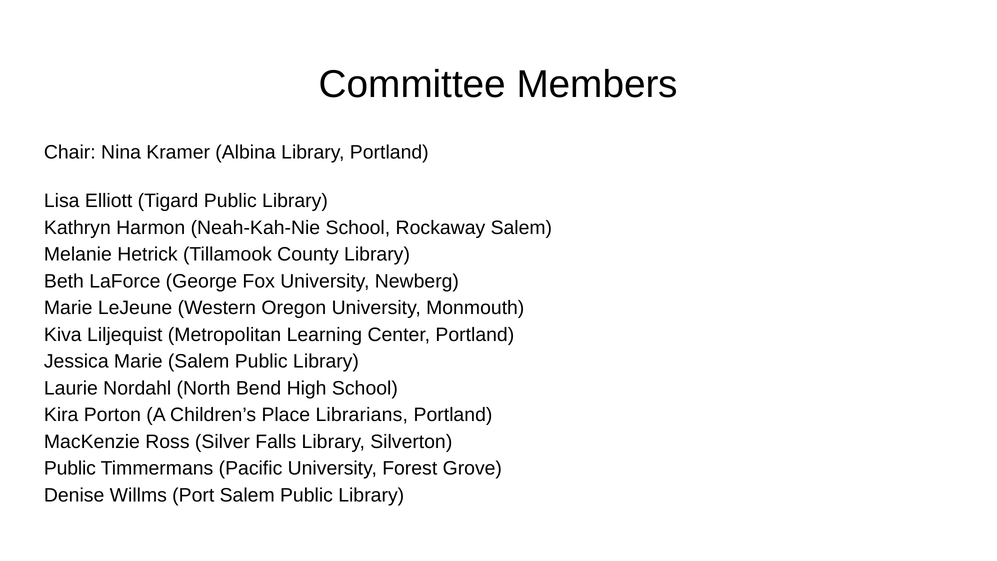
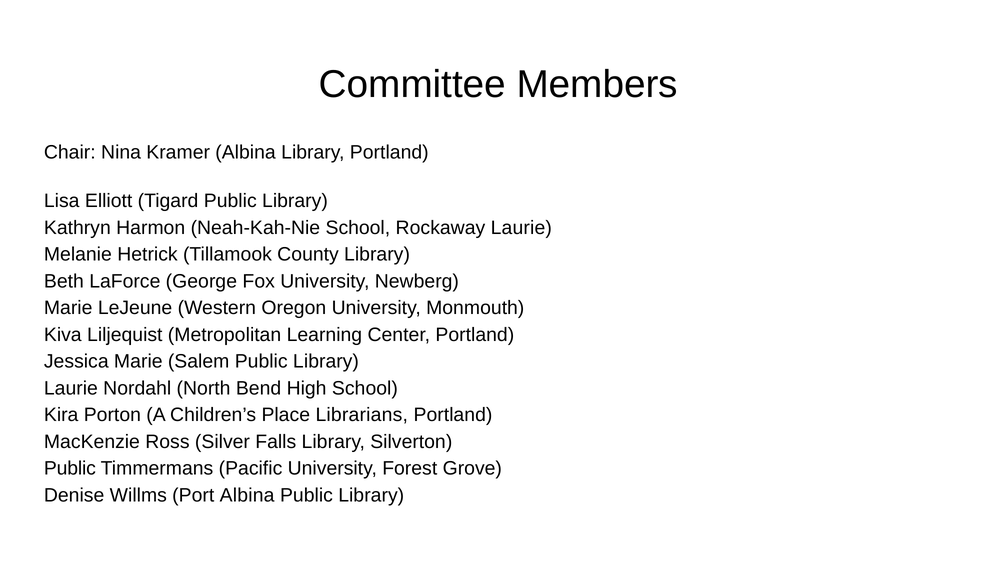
Rockaway Salem: Salem -> Laurie
Port Salem: Salem -> Albina
